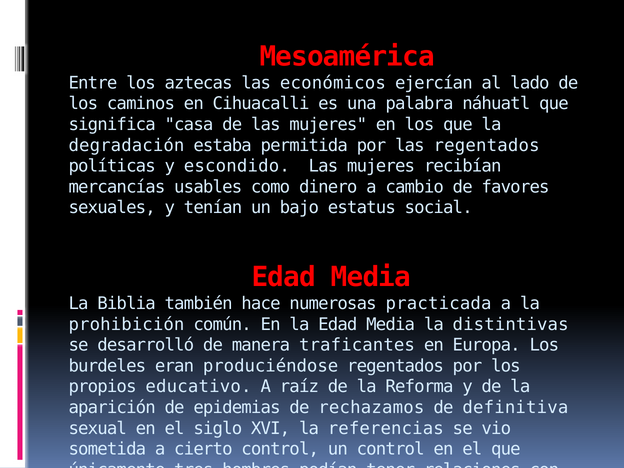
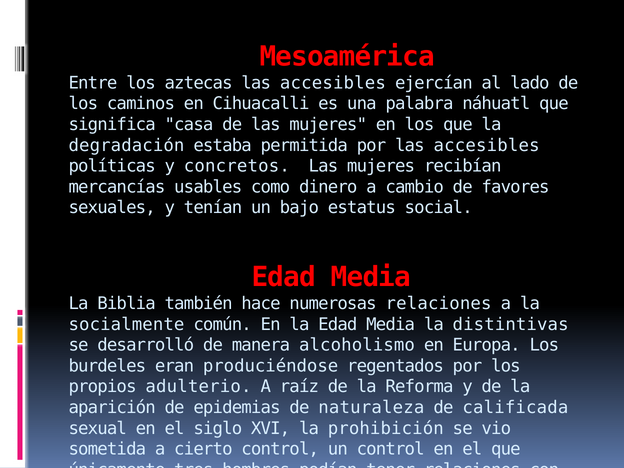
aztecas las económicos: económicos -> accesibles
por las regentados: regentados -> accesibles
escondido: escondido -> concretos
numerosas practicada: practicada -> relaciones
prohibición: prohibición -> socialmente
traficantes: traficantes -> alcoholismo
educativo: educativo -> adulterio
rechazamos: rechazamos -> naturaleza
definitiva: definitiva -> calificada
referencias: referencias -> prohibición
